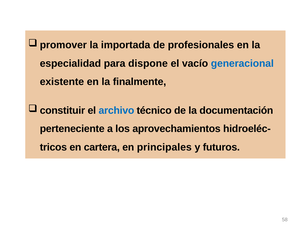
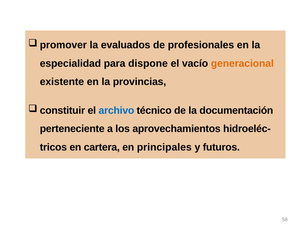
importada: importada -> evaluados
generacional colour: blue -> orange
finalmente: finalmente -> provincias
